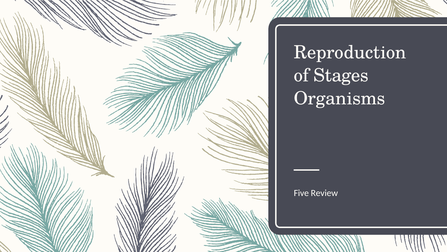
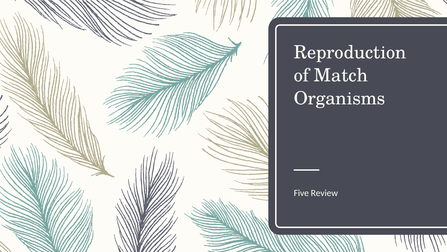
Stages: Stages -> Match
